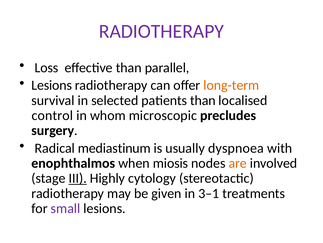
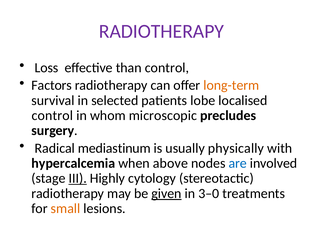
than parallel: parallel -> control
Lesions at (52, 85): Lesions -> Factors
patients than: than -> lobe
dyspnoea: dyspnoea -> physically
enophthalmos: enophthalmos -> hypercalcemia
miosis: miosis -> above
are colour: orange -> blue
given underline: none -> present
3–1: 3–1 -> 3–0
small colour: purple -> orange
